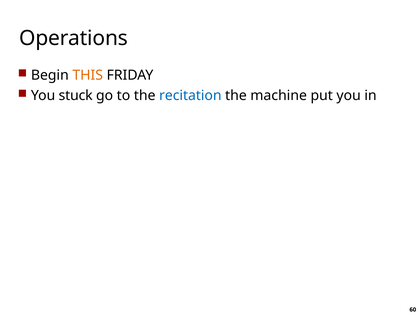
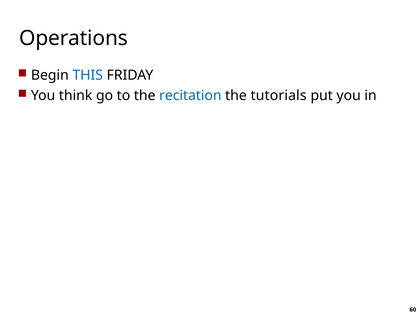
THIS colour: orange -> blue
stuck: stuck -> think
machine: machine -> tutorials
